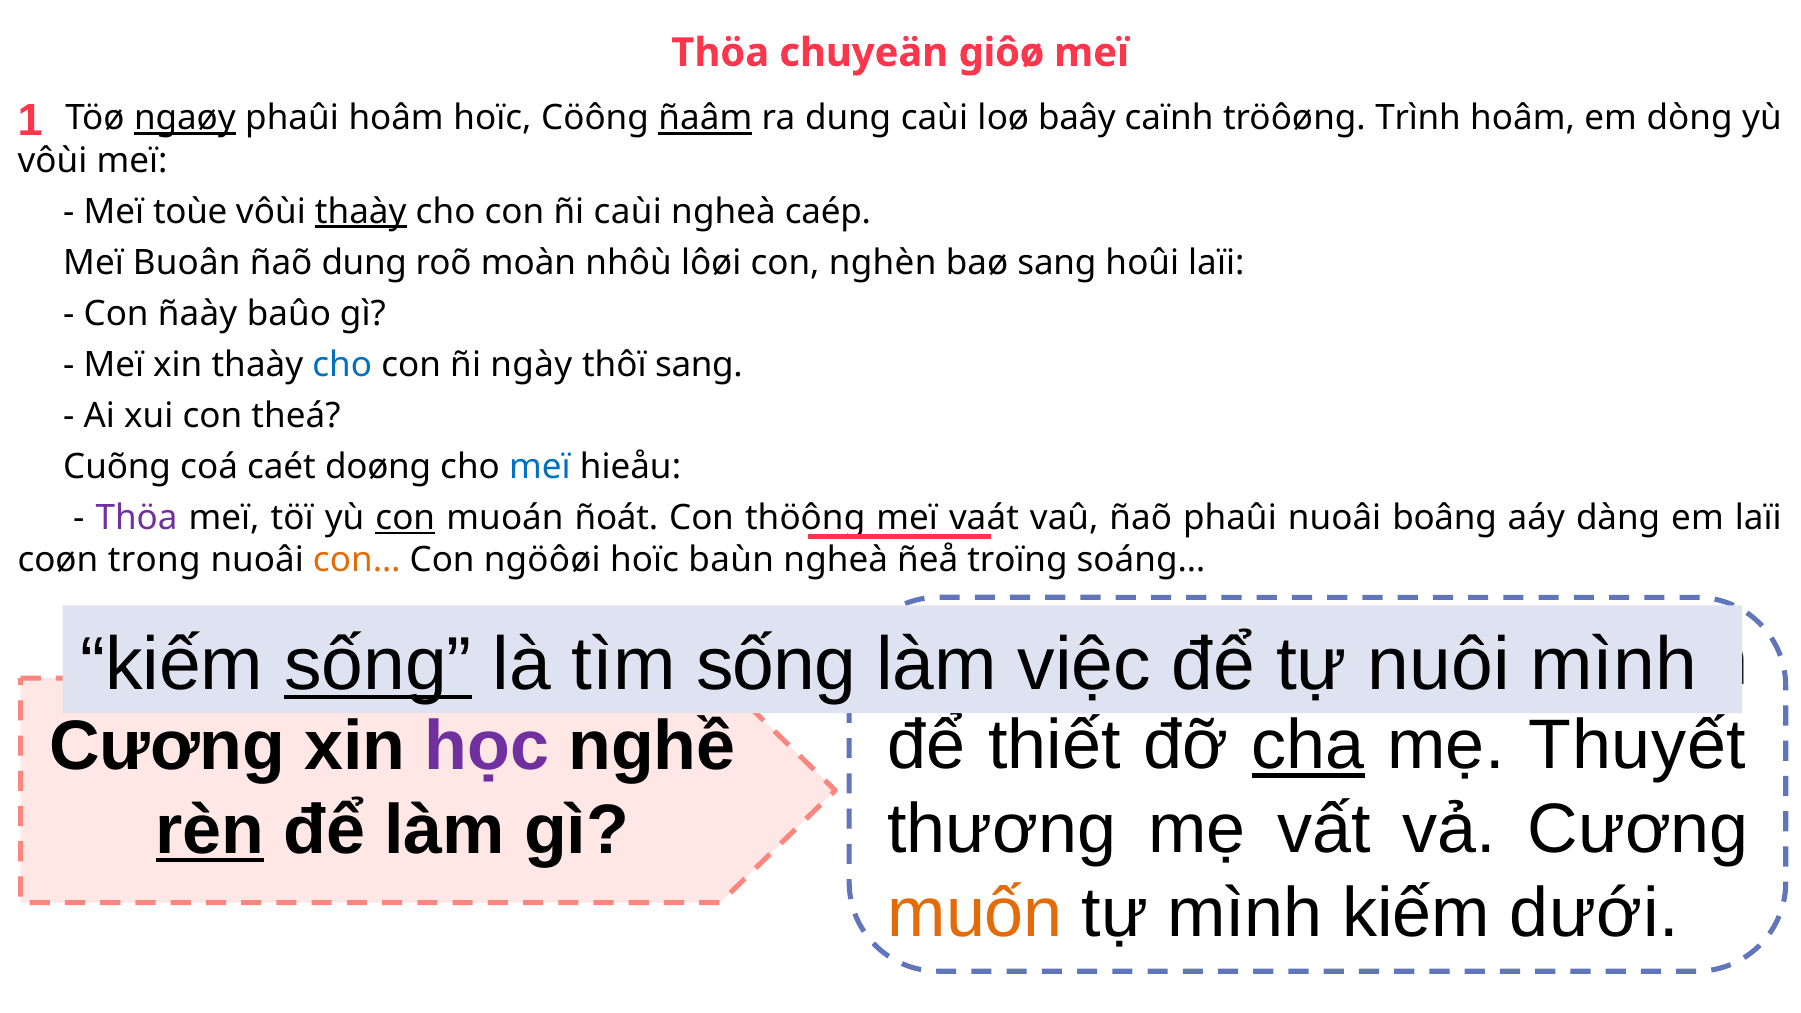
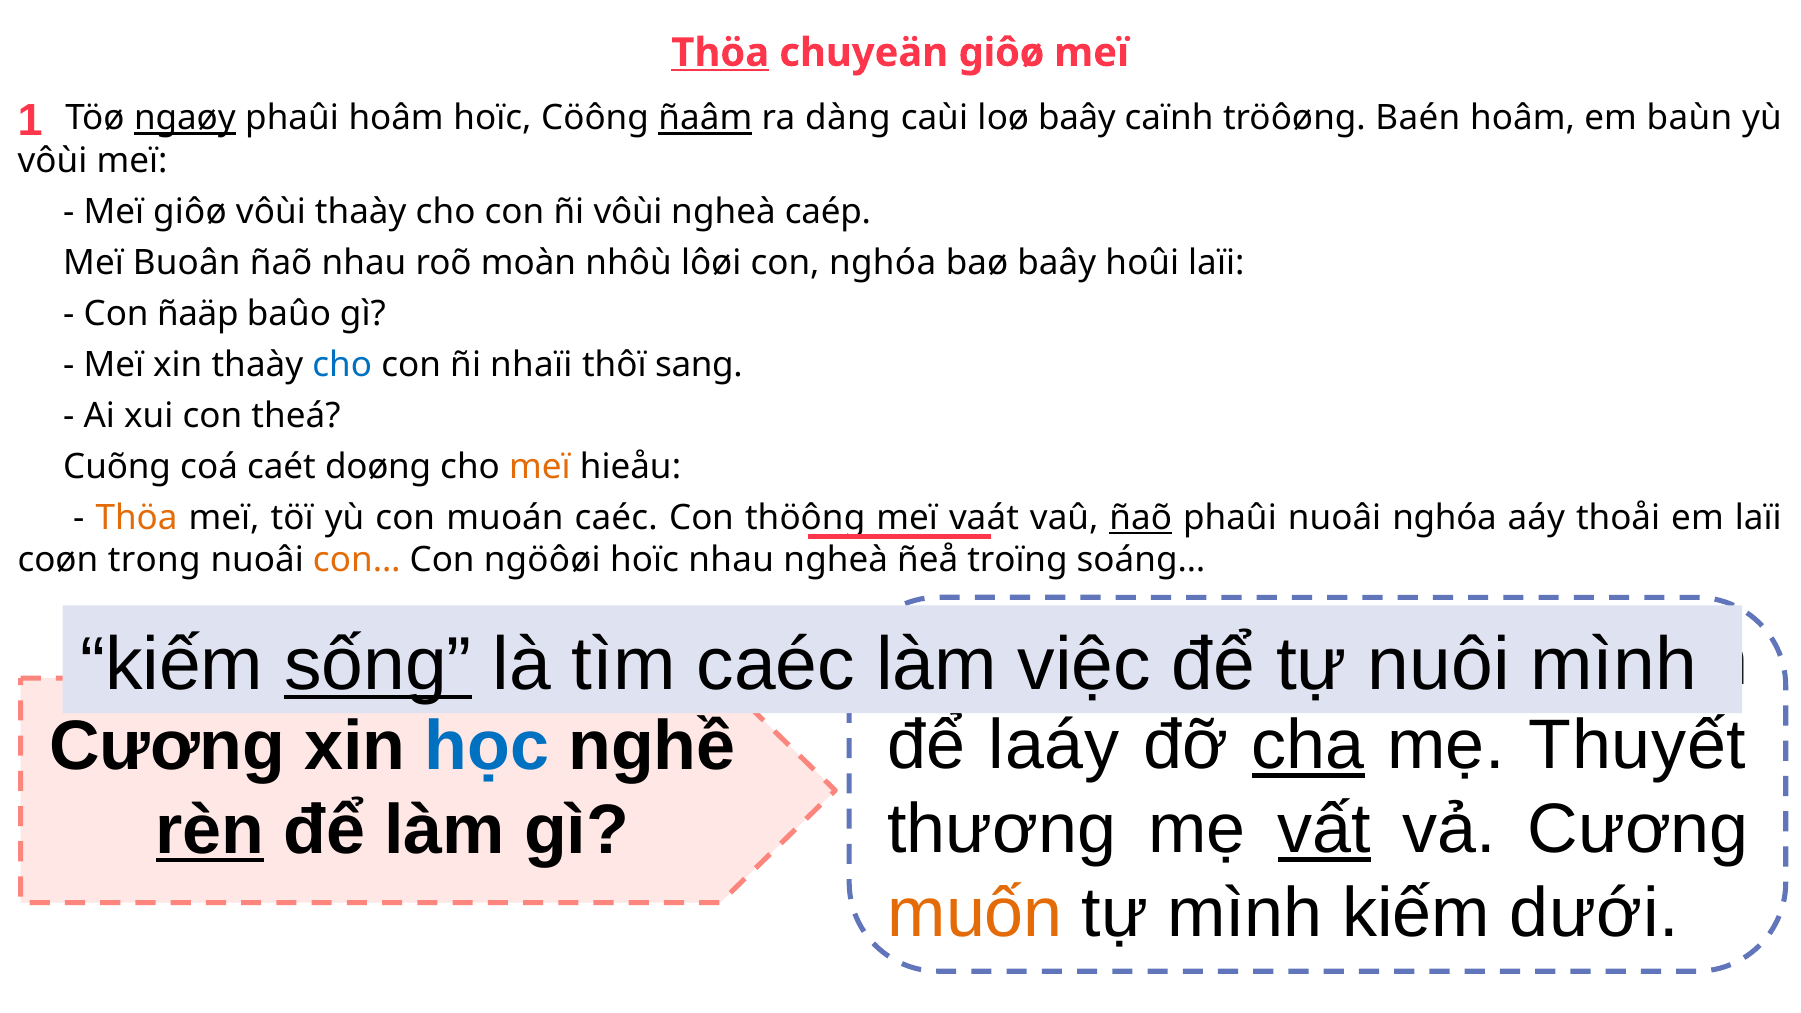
Thöa at (720, 53) underline: none -> present
ra dung: dung -> dàng
Trình: Trình -> Baén
dòng: dòng -> baùn
Meï toùe: toùe -> giôø
thaày at (361, 212) underline: present -> none
ñi caùi: caùi -> vôùi
ñaõ dung: dung -> nhau
con nghèn: nghèn -> nghóa
baø sang: sang -> baây
ñaày: ñaày -> ñaäp
ngày: ngày -> nhaïi
meï at (540, 467) colour: blue -> orange
Thöa at (137, 518) colour: purple -> orange
con at (405, 518) underline: present -> none
muoán ñoát: ñoát -> caéc
ñaõ at (1141, 518) underline: none -> present
nuoâi boâng: boâng -> nghóa
dàng: dàng -> thoåi
hoïc baùn: baùn -> nhau
tìm sống: sống -> caéc
thiết: thiết -> laáy
học at (487, 746) colour: purple -> blue
vất underline: none -> present
